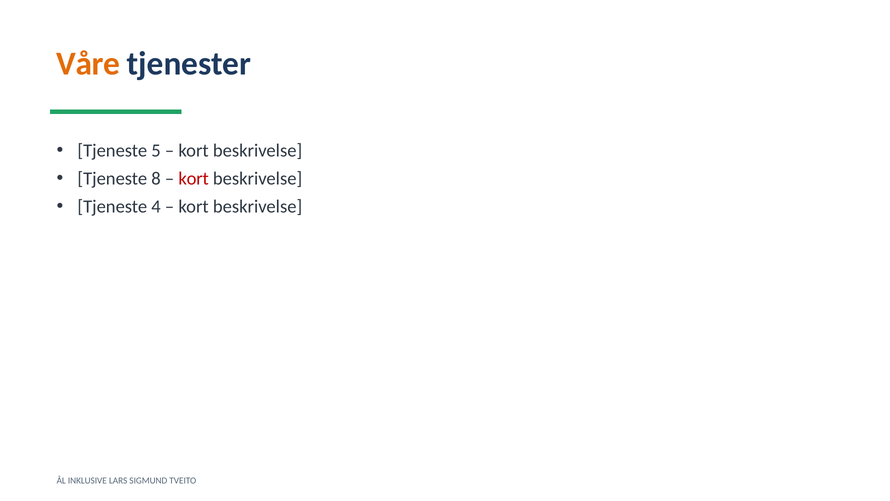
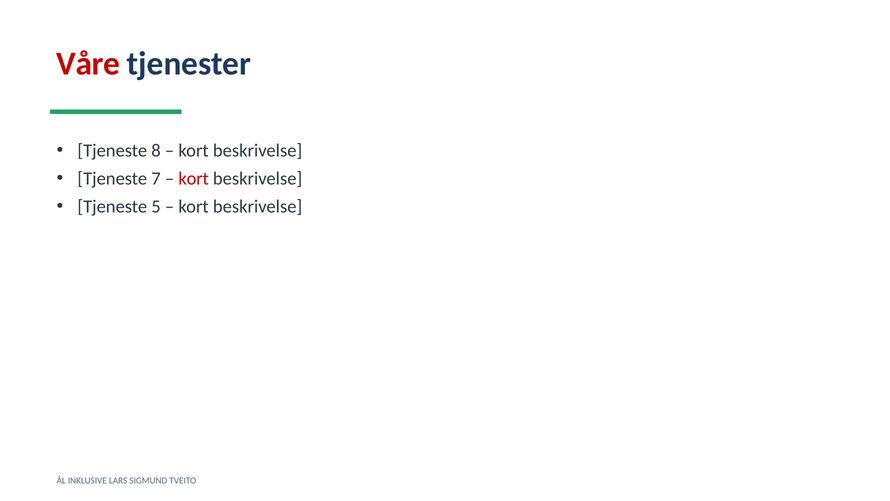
Våre colour: orange -> red
5: 5 -> 8
8: 8 -> 7
4: 4 -> 5
